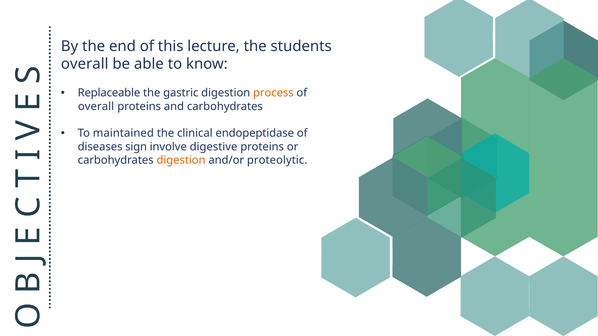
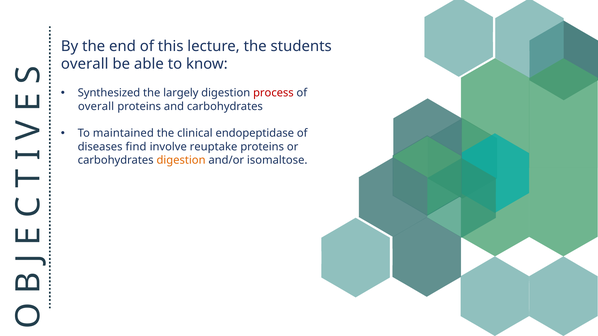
Replaceable: Replaceable -> Synthesized
gastric: gastric -> largely
process colour: orange -> red
sign: sign -> find
digestive: digestive -> reuptake
proteolytic: proteolytic -> isomaltose
